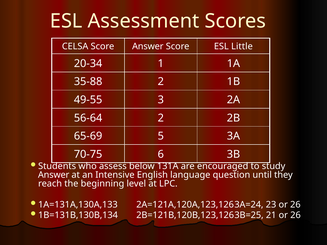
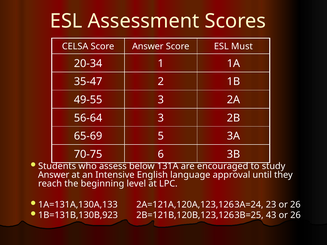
Little: Little -> Must
35-88: 35-88 -> 35-47
56-64 2: 2 -> 3
question: question -> approval
1B=131B,130B,134: 1B=131B,130B,134 -> 1B=131B,130B,923
21: 21 -> 43
